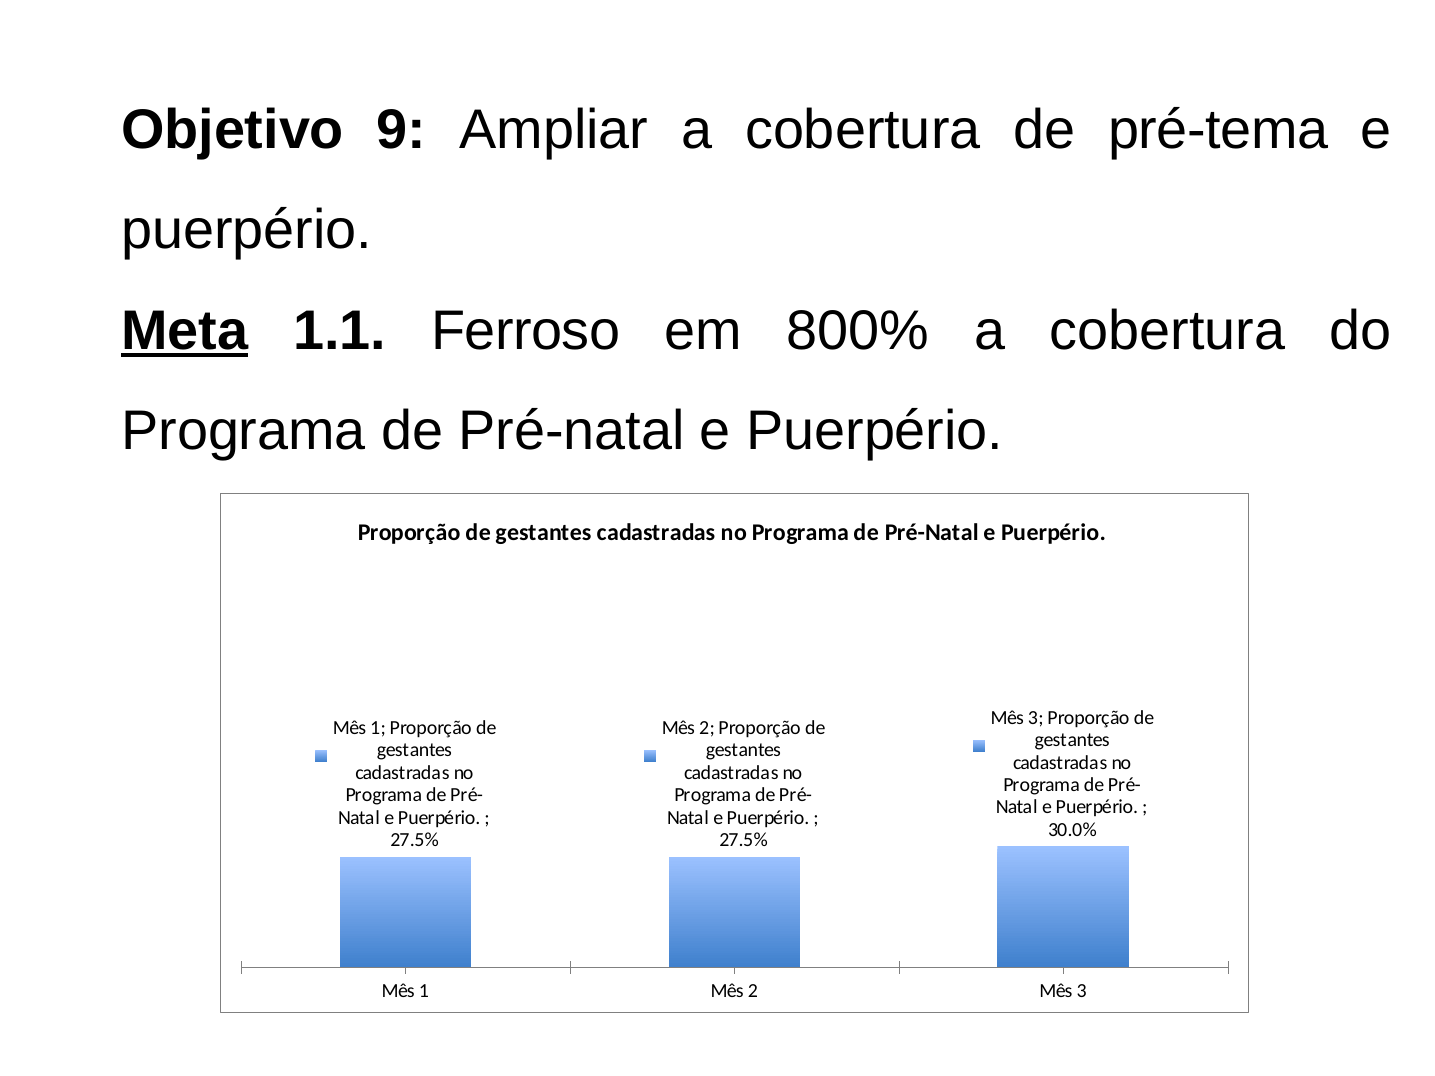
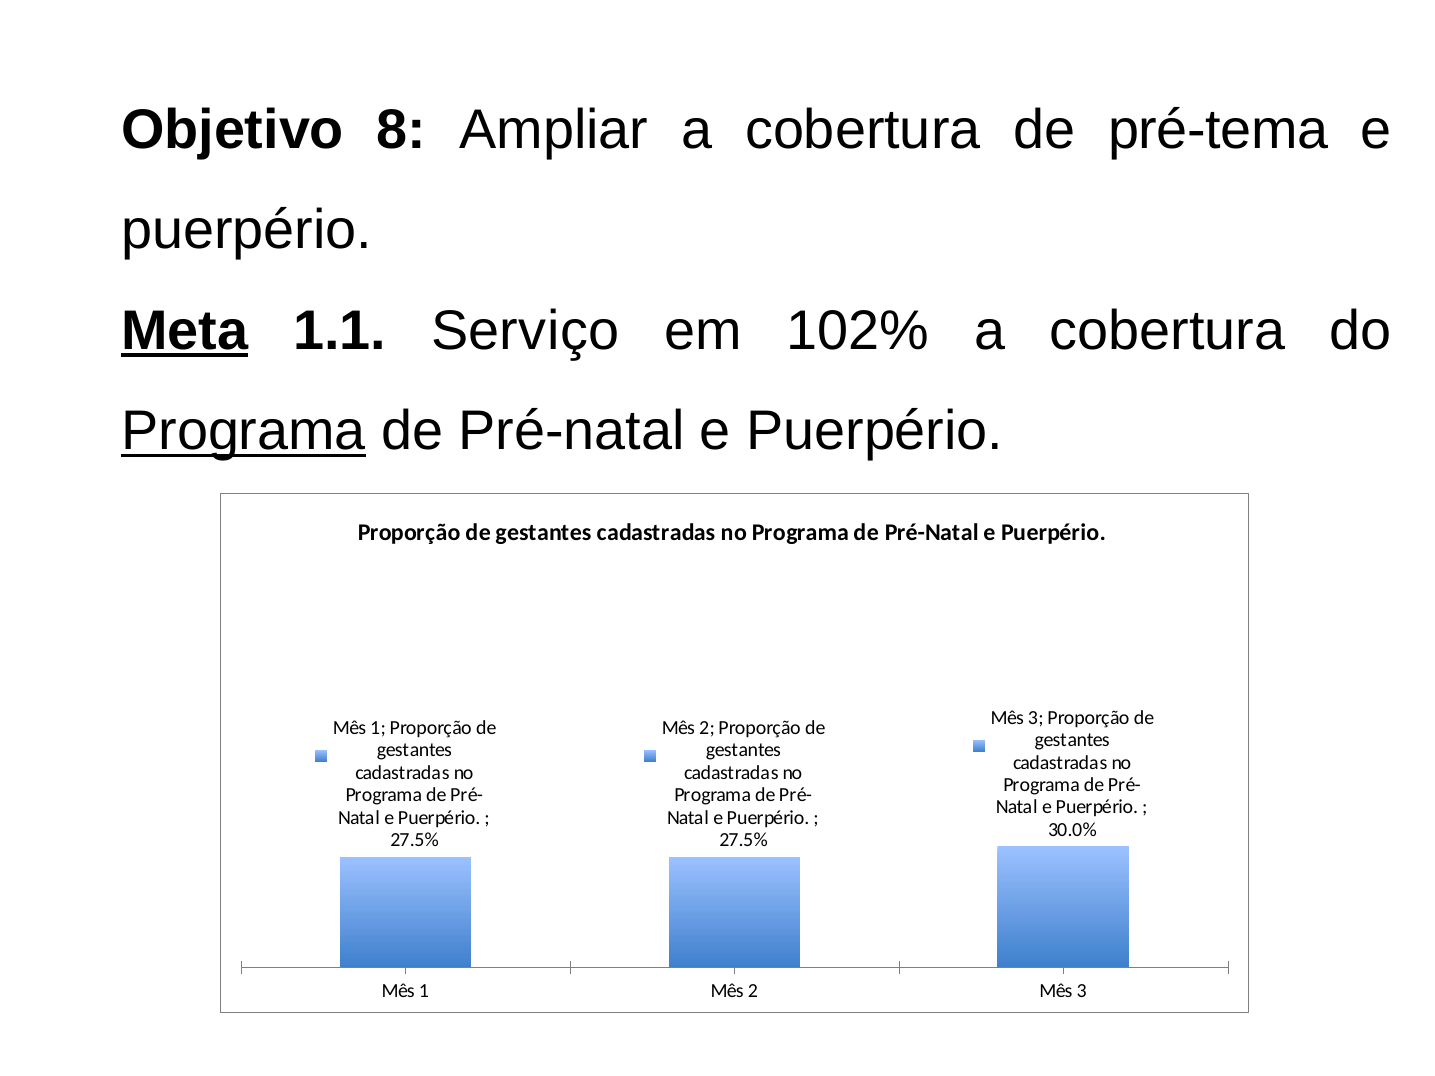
9: 9 -> 8
Ferroso: Ferroso -> Serviço
800%: 800% -> 102%
Programa at (244, 432) underline: none -> present
